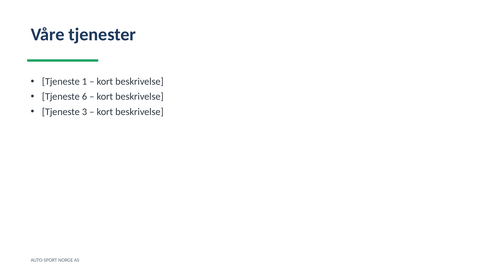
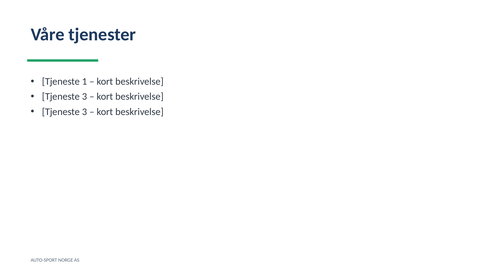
6 at (85, 97): 6 -> 3
